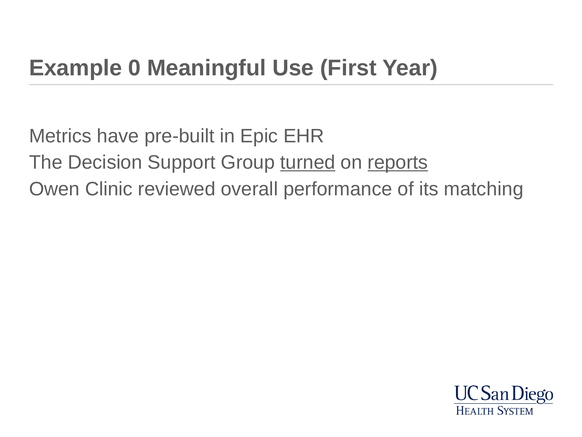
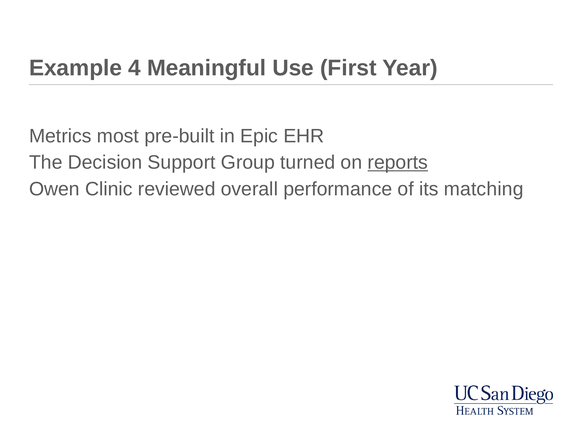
0: 0 -> 4
have: have -> most
turned underline: present -> none
